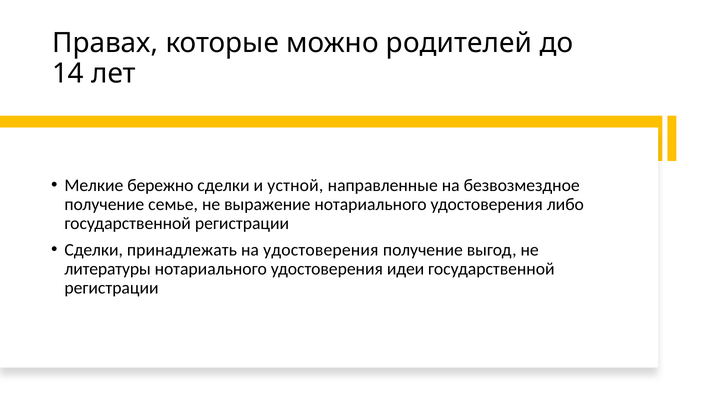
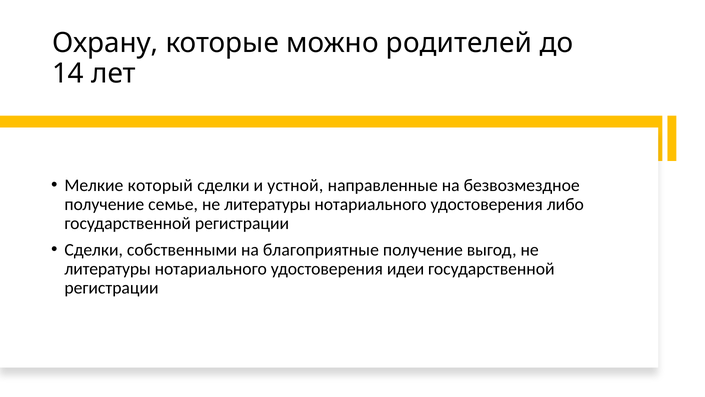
Правах: Правах -> Охрану
бережно: бережно -> который
выражение at (267, 204): выражение -> литературы
принадлежать: принадлежать -> собственными
на удостоверения: удостоверения -> благоприятные
